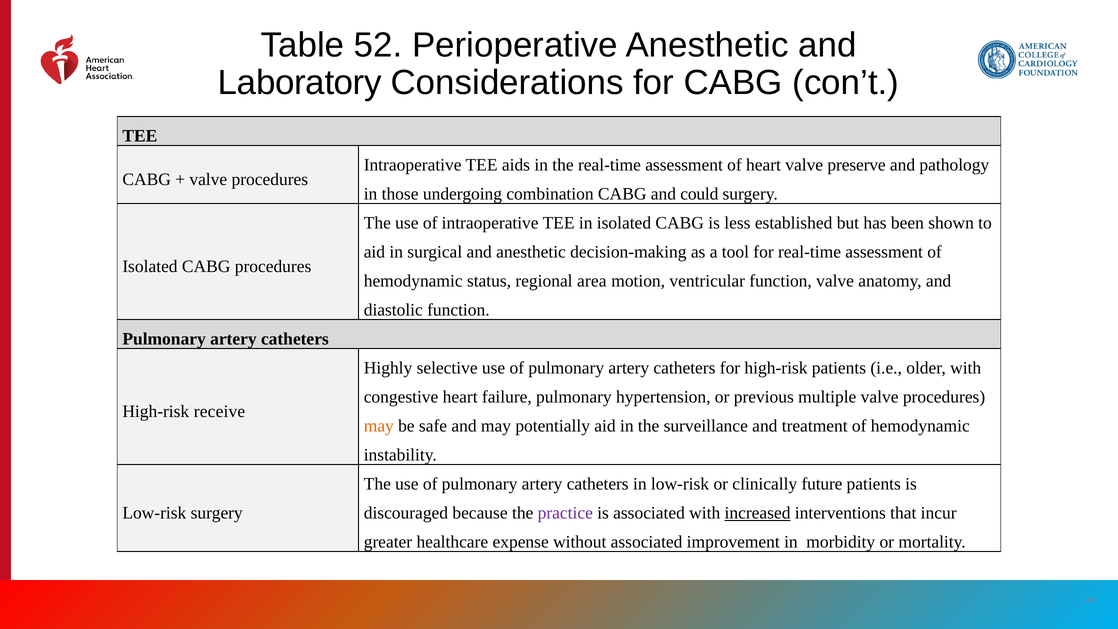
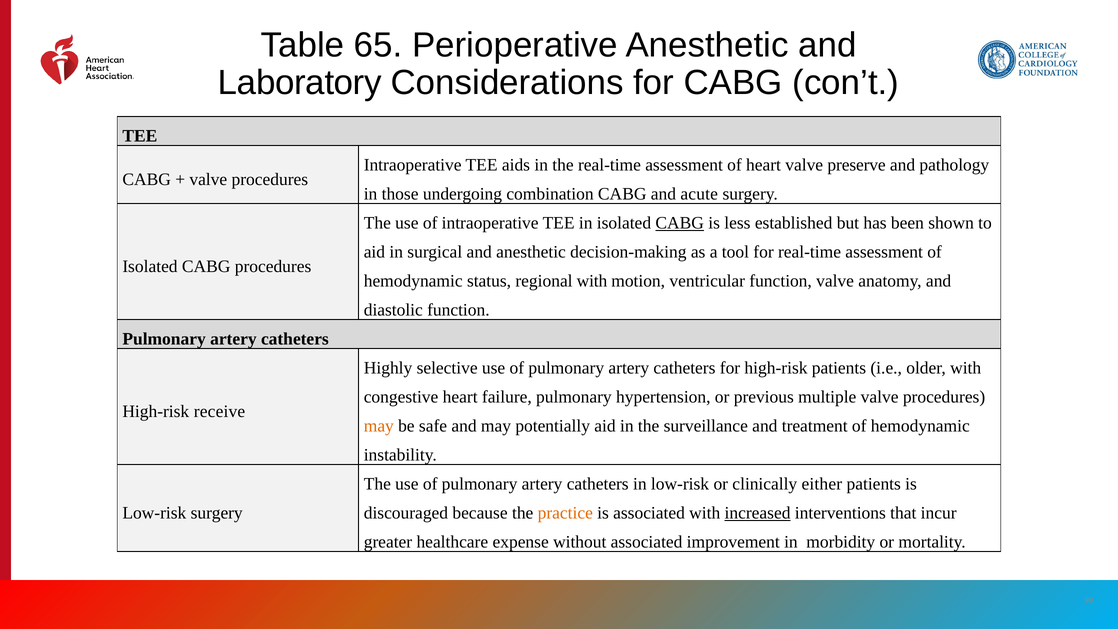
52: 52 -> 65
could: could -> acute
CABG at (680, 223) underline: none -> present
regional area: area -> with
future: future -> either
practice colour: purple -> orange
